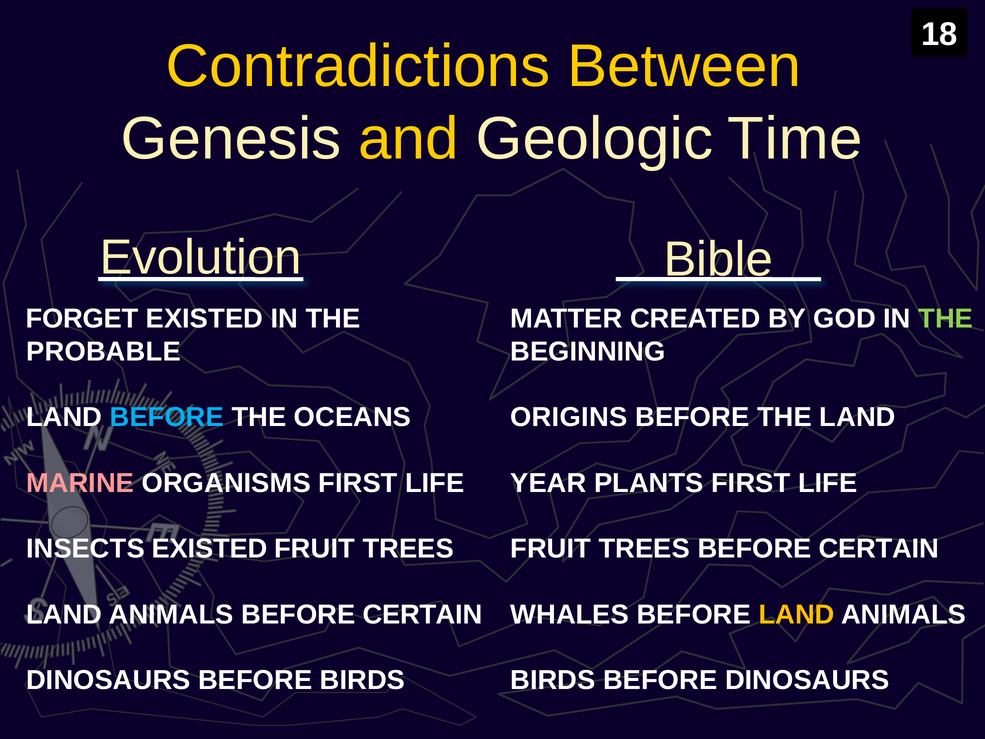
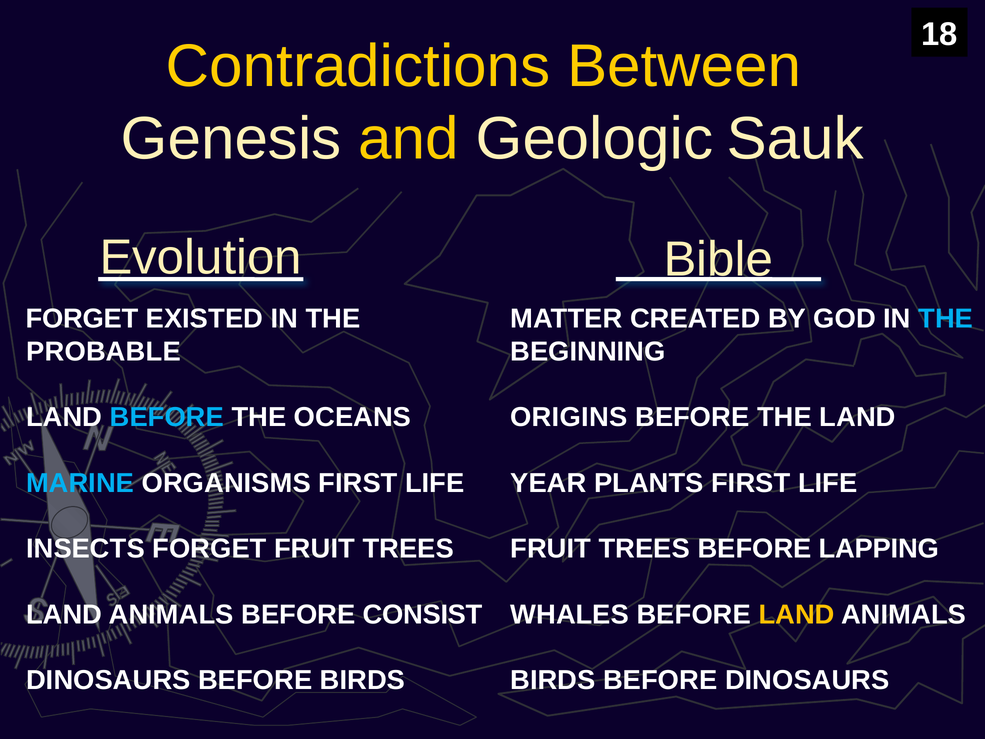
Time: Time -> Sauk
THE at (946, 319) colour: light green -> light blue
MARINE colour: pink -> light blue
INSECTS EXISTED: EXISTED -> FORGET
TREES BEFORE CERTAIN: CERTAIN -> LAPPING
ANIMALS BEFORE CERTAIN: CERTAIN -> CONSIST
